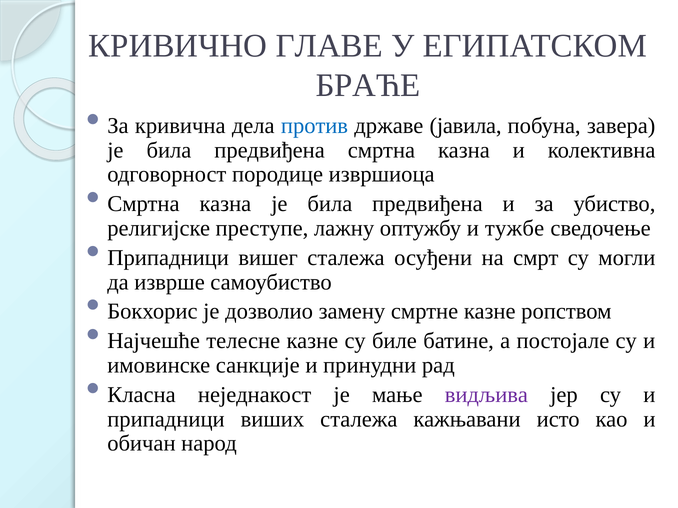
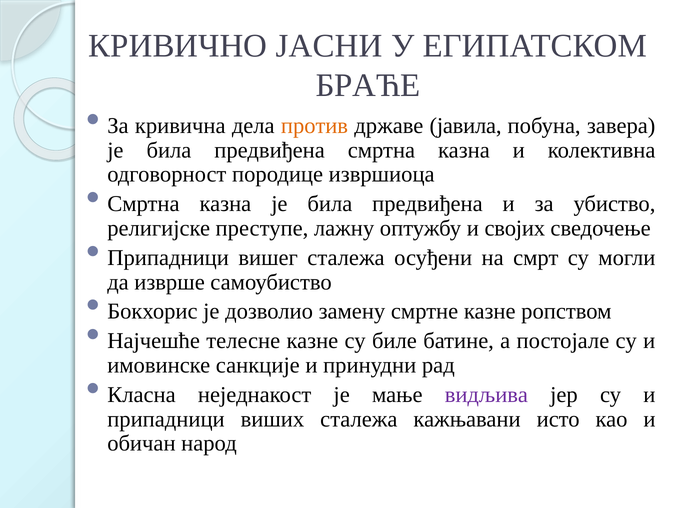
ГЛАВЕ: ГЛАВЕ -> ЈАСНИ
против colour: blue -> orange
тужбе: тужбе -> својих
